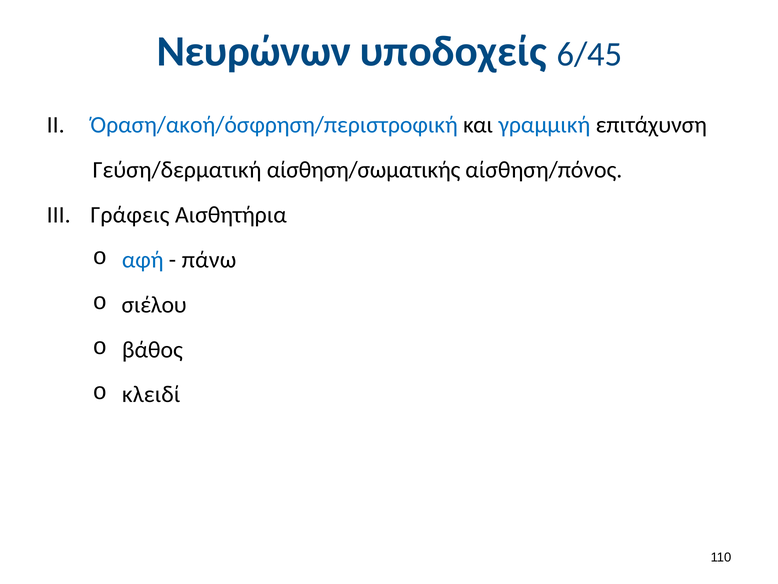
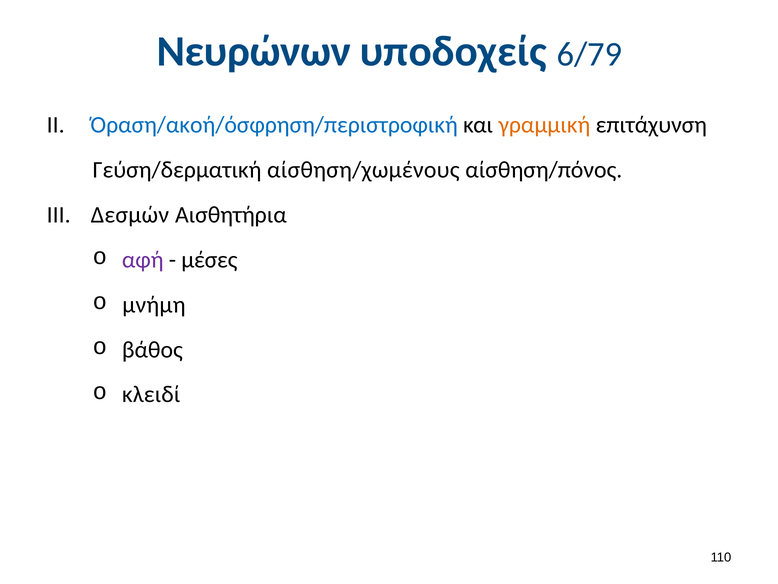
6/45: 6/45 -> 6/79
γραμμική colour: blue -> orange
αίσθηση/σωματικής: αίσθηση/σωματικής -> αίσθηση/χωμένους
Γράφεις: Γράφεις -> Δεσμών
αφή colour: blue -> purple
πάνω: πάνω -> μέσες
σιέλου: σιέλου -> μνήμη
